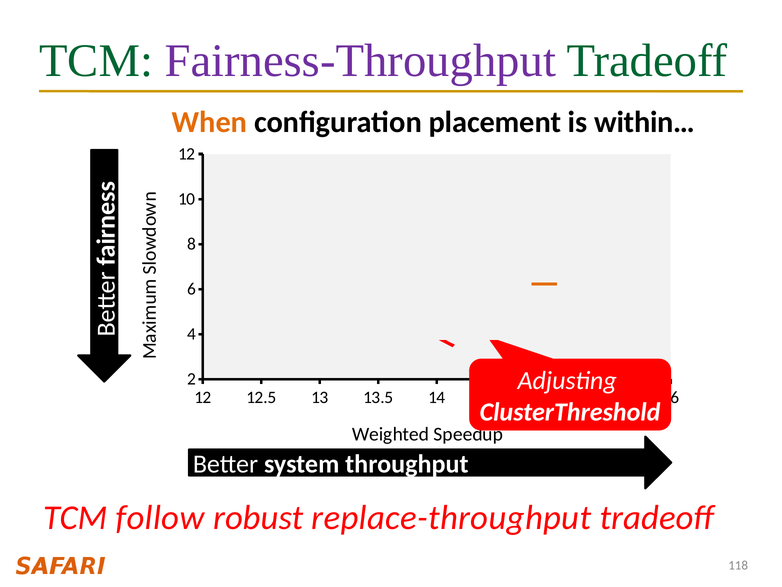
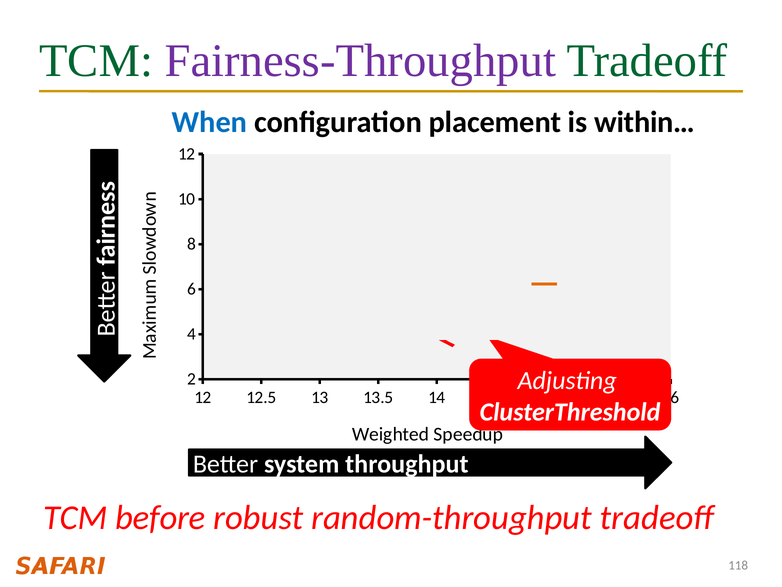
When colour: orange -> blue
follow: follow -> before
replace-throughput: replace-throughput -> random-throughput
